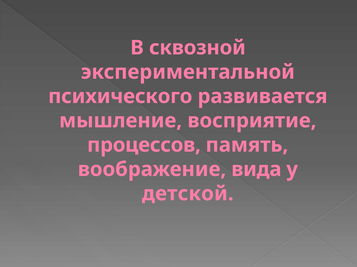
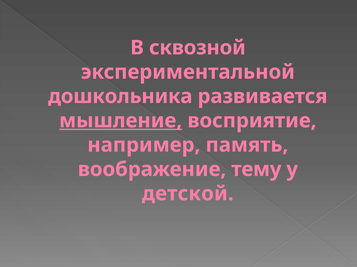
психического: психического -> дошкольника
мышление underline: none -> present
процессов: процессов -> например
вида: вида -> тему
